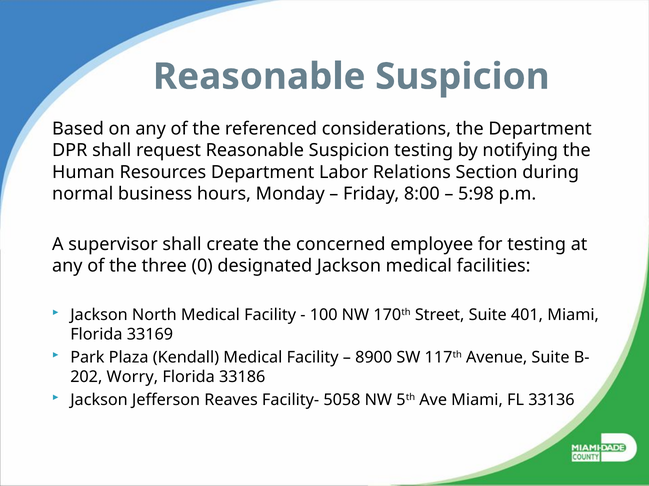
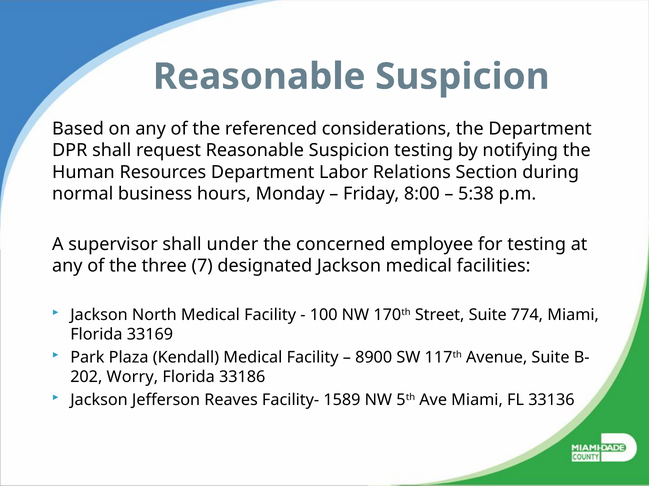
5:98: 5:98 -> 5:38
create: create -> under
0: 0 -> 7
401: 401 -> 774
5058: 5058 -> 1589
